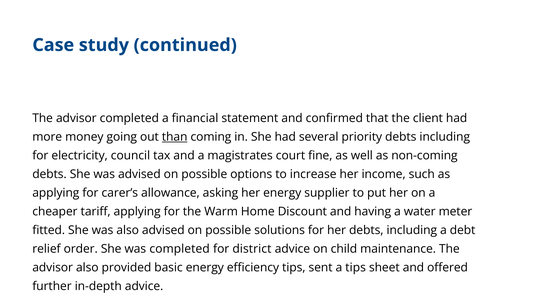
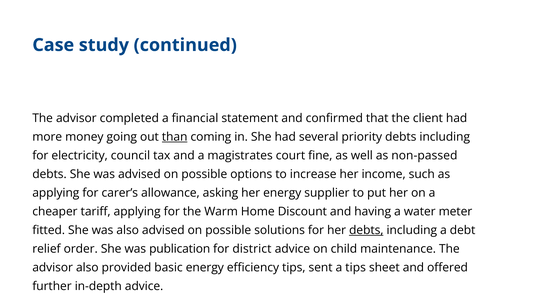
non-coming: non-coming -> non-passed
debts at (366, 230) underline: none -> present
was completed: completed -> publication
